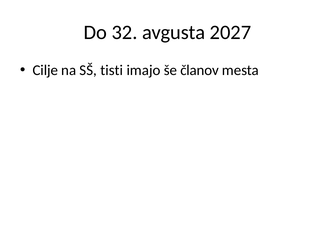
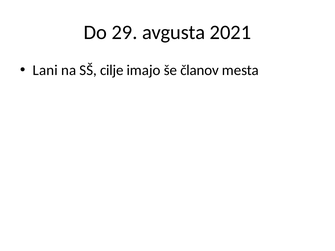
32: 32 -> 29
2027: 2027 -> 2021
Cilje: Cilje -> Lani
tisti: tisti -> cilje
